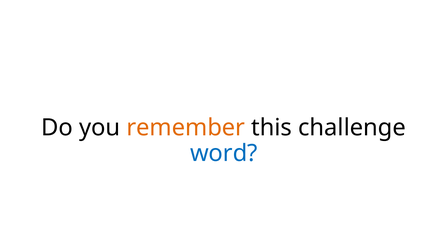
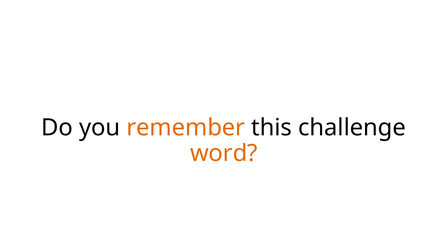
word colour: blue -> orange
